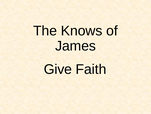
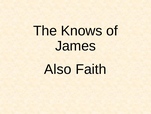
Give: Give -> Also
